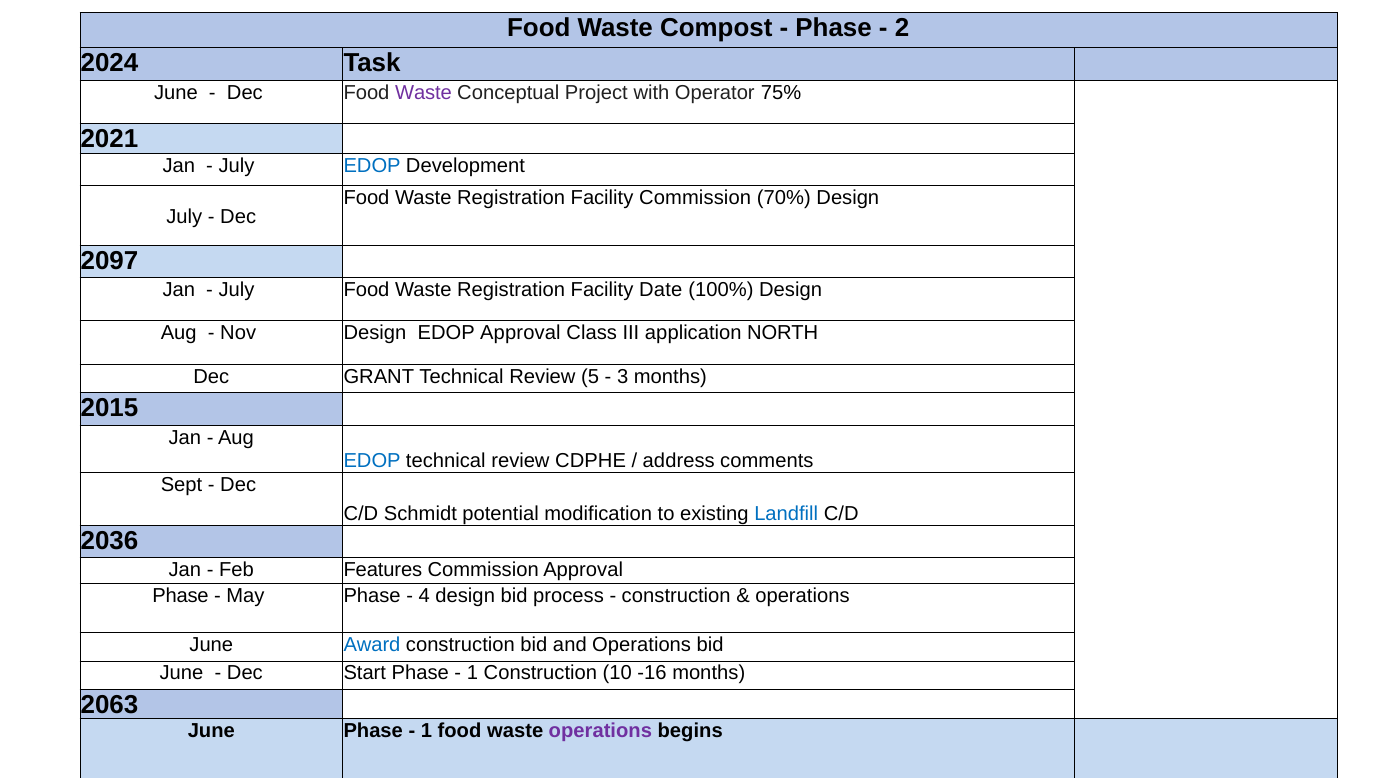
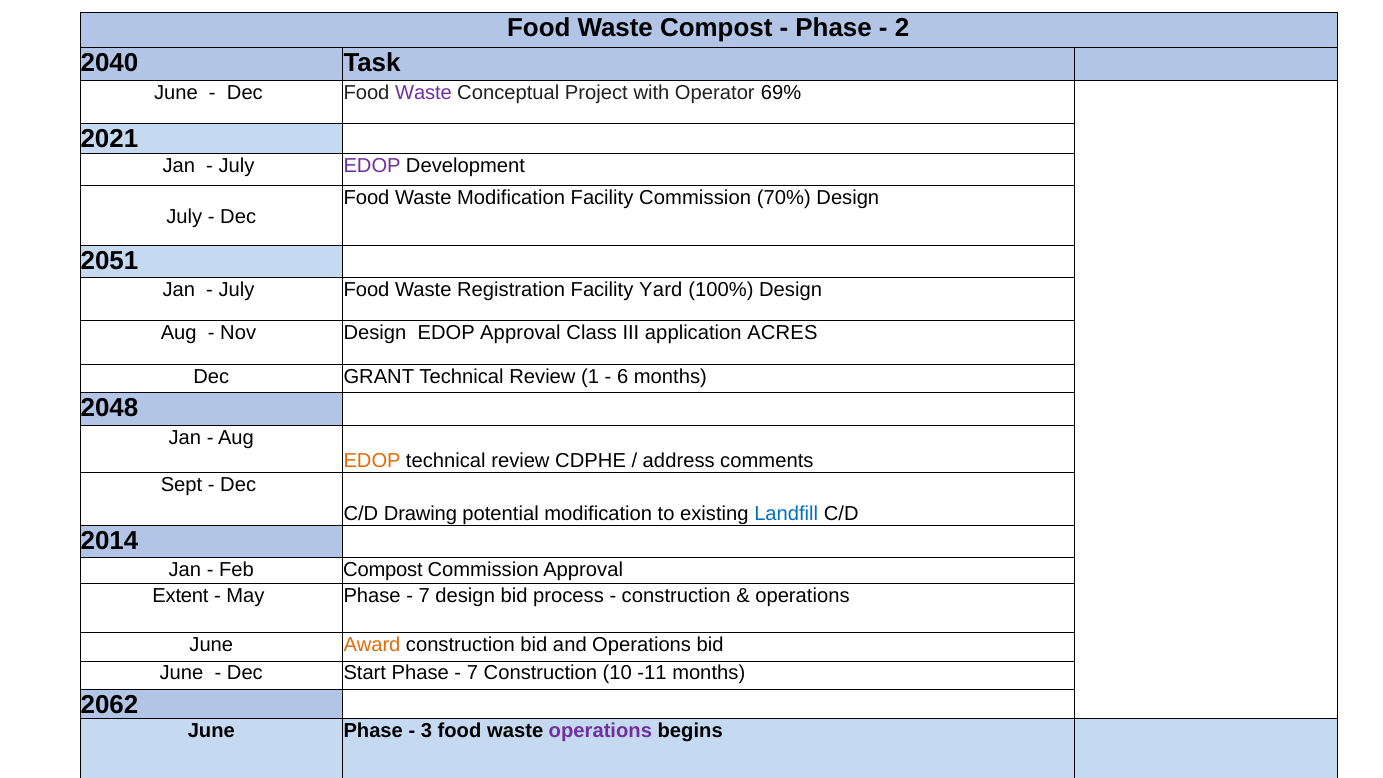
2024: 2024 -> 2040
75%: 75% -> 69%
EDOP at (372, 166) colour: blue -> purple
Registration at (511, 198): Registration -> Modification
2097: 2097 -> 2051
Date: Date -> Yard
NORTH: NORTH -> ACRES
5: 5 -> 1
3: 3 -> 6
2015: 2015 -> 2048
EDOP at (372, 461) colour: blue -> orange
Schmidt: Schmidt -> Drawing
2036: 2036 -> 2014
Feb Features: Features -> Compost
Phase at (180, 596): Phase -> Extent
4 at (424, 596): 4 -> 7
Award colour: blue -> orange
1 at (472, 673): 1 -> 7
-16: -16 -> -11
2063: 2063 -> 2062
1 at (426, 731): 1 -> 3
